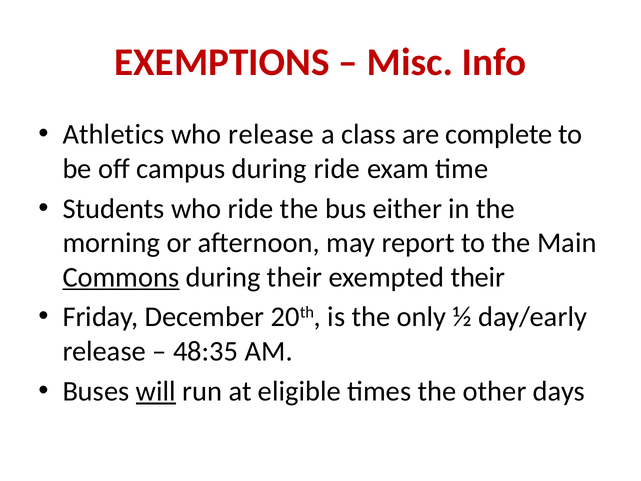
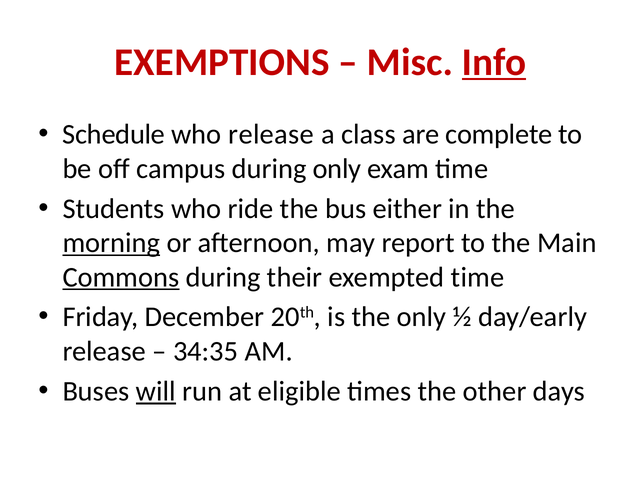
Info underline: none -> present
Athletics: Athletics -> Schedule
during ride: ride -> only
morning underline: none -> present
exempted their: their -> time
48:35: 48:35 -> 34:35
